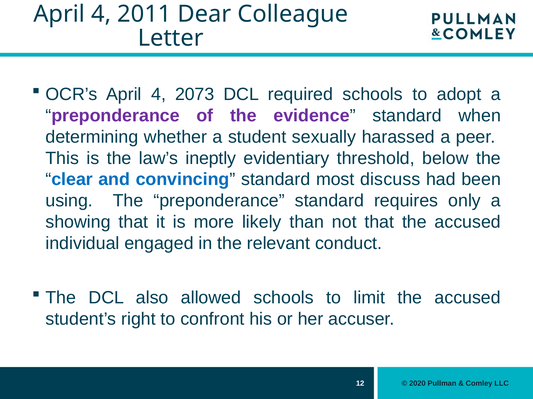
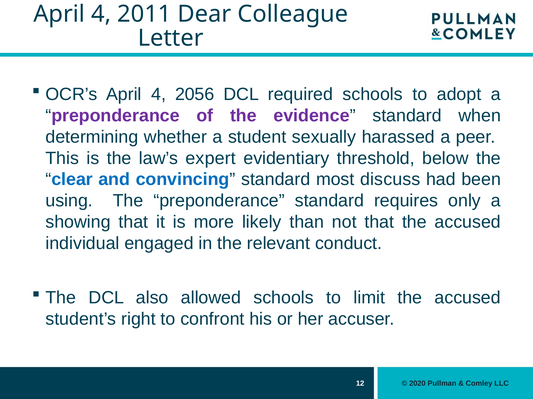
2073: 2073 -> 2056
ineptly: ineptly -> expert
